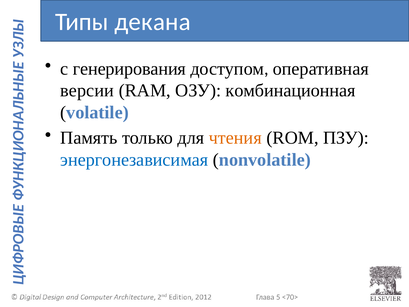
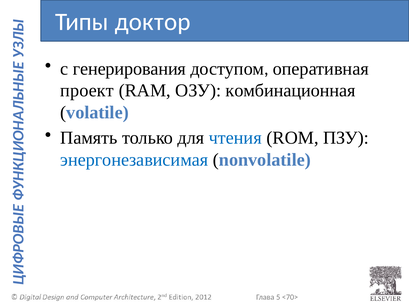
декана: декана -> доктор
версии: версии -> проект
чтения colour: orange -> blue
